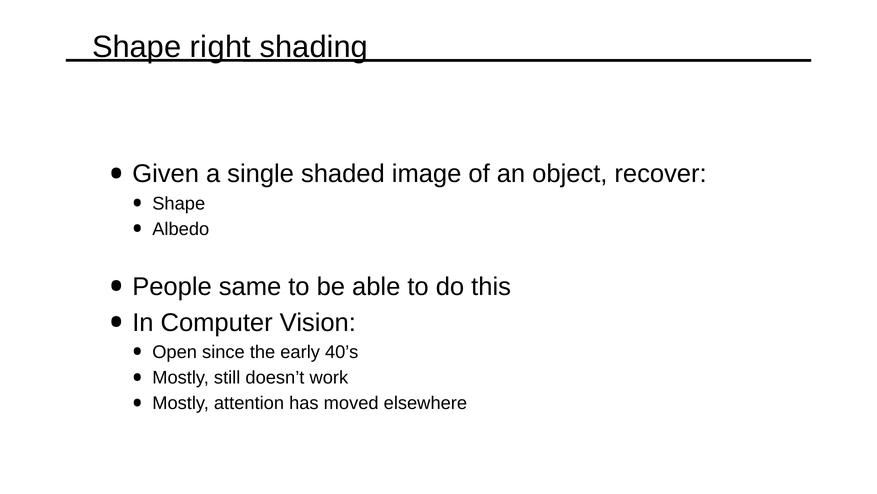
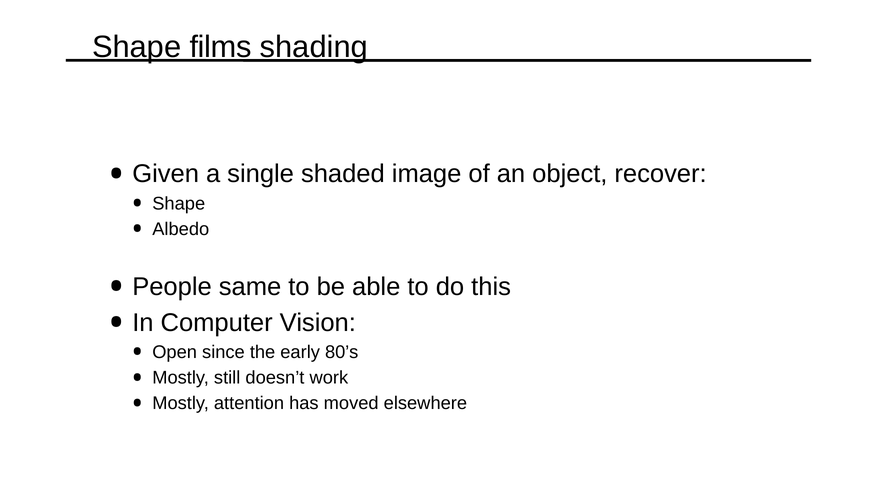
right: right -> films
40’s: 40’s -> 80’s
